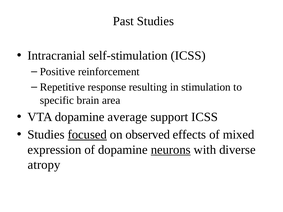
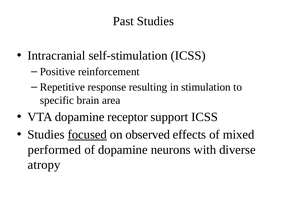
average: average -> receptor
expression: expression -> performed
neurons underline: present -> none
